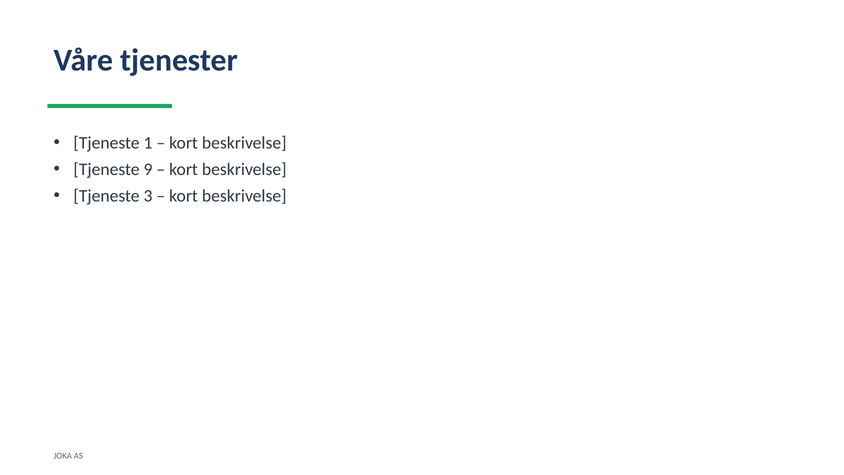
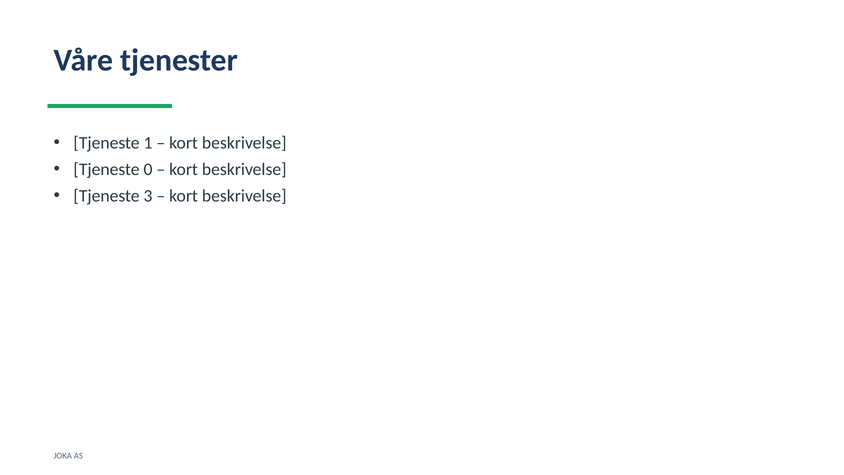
9: 9 -> 0
